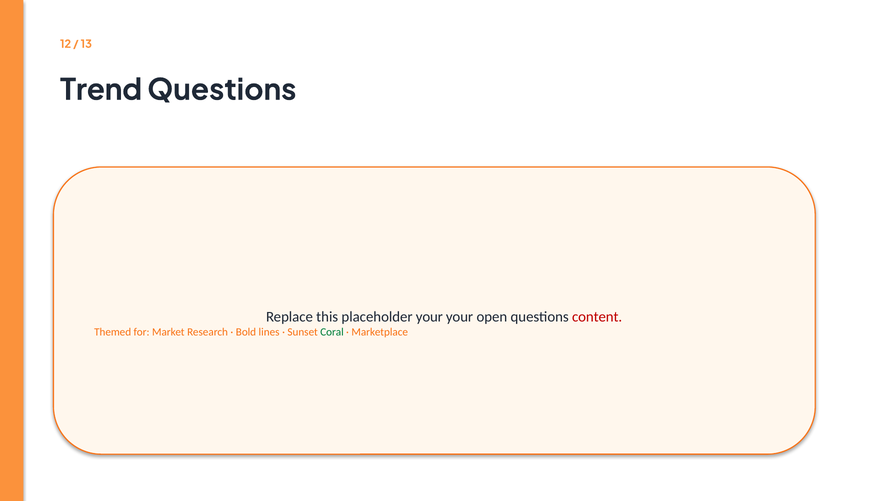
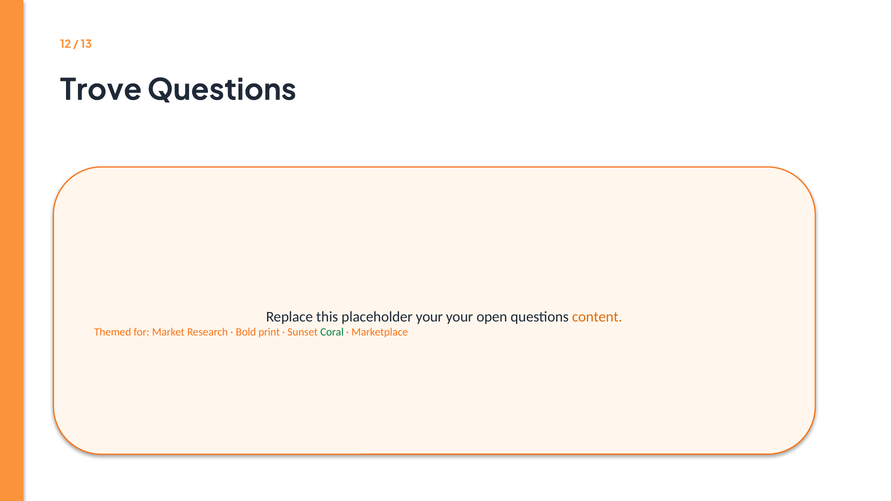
Trend: Trend -> Trove
content colour: red -> orange
lines: lines -> print
